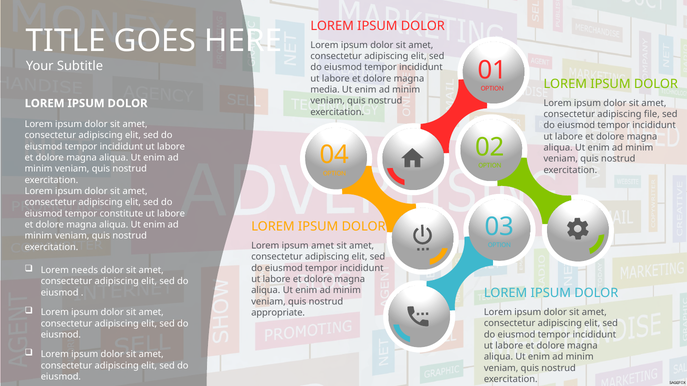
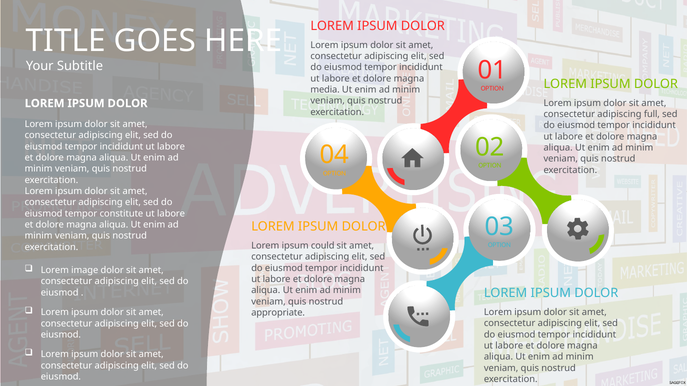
file: file -> full
ipsum amet: amet -> could
needs: needs -> image
